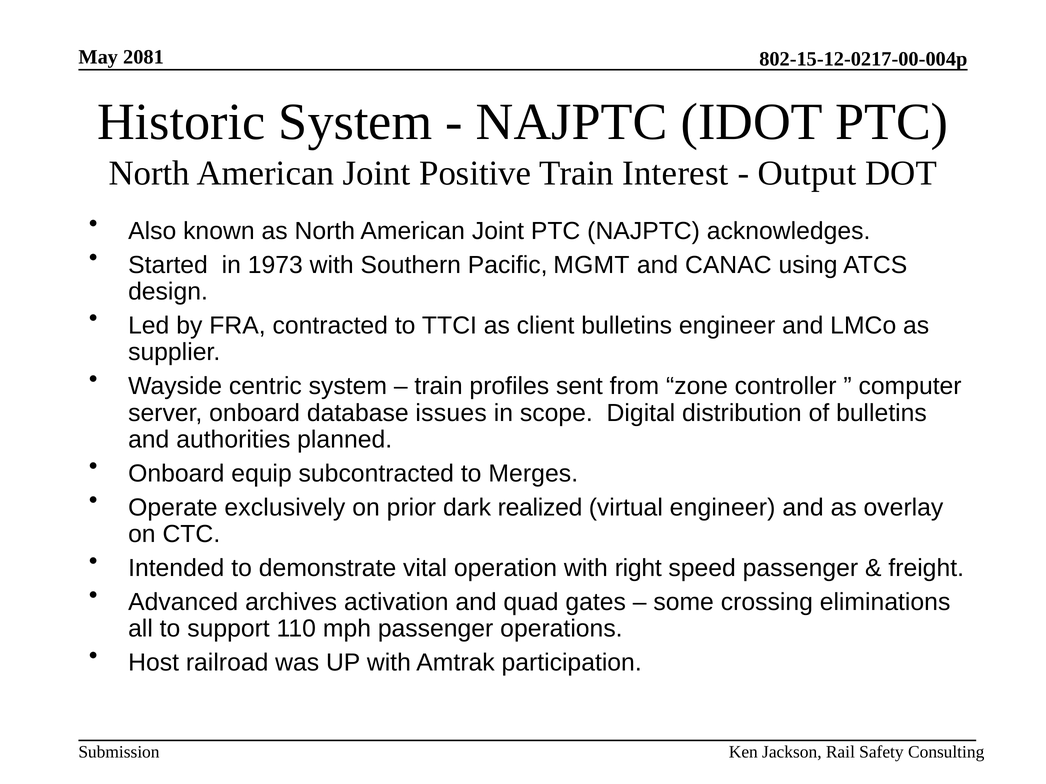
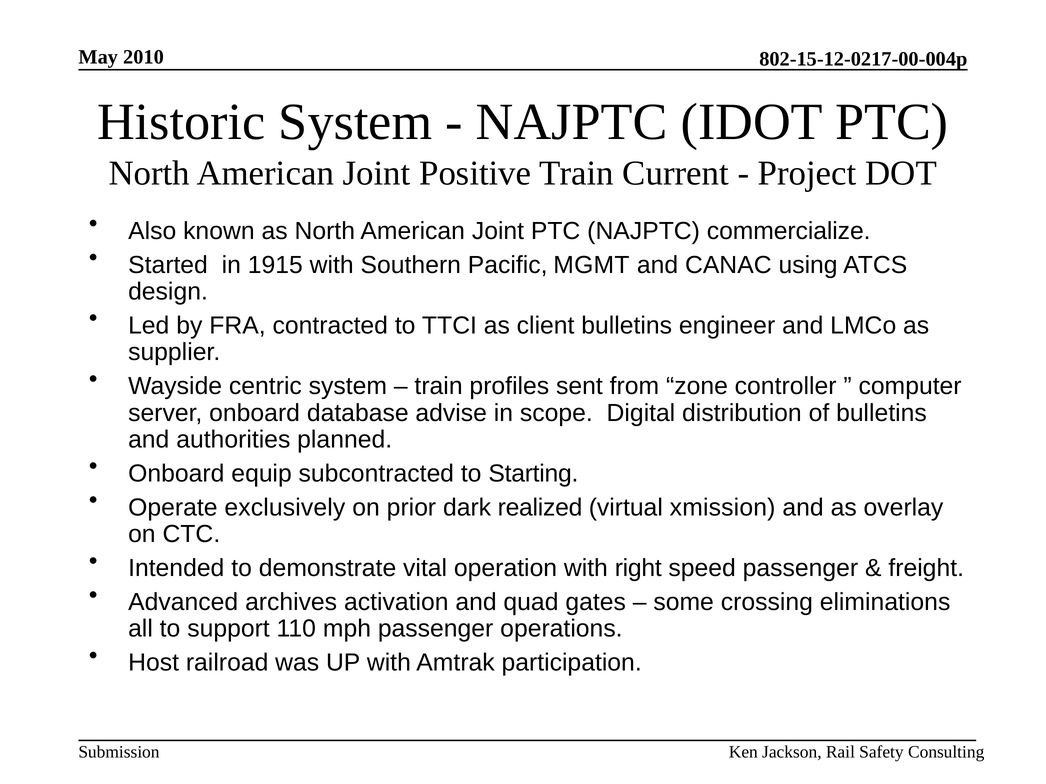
2081: 2081 -> 2010
Interest: Interest -> Current
Output: Output -> Project
acknowledges: acknowledges -> commercialize
1973: 1973 -> 1915
issues: issues -> advise
Merges: Merges -> Starting
virtual engineer: engineer -> xmission
